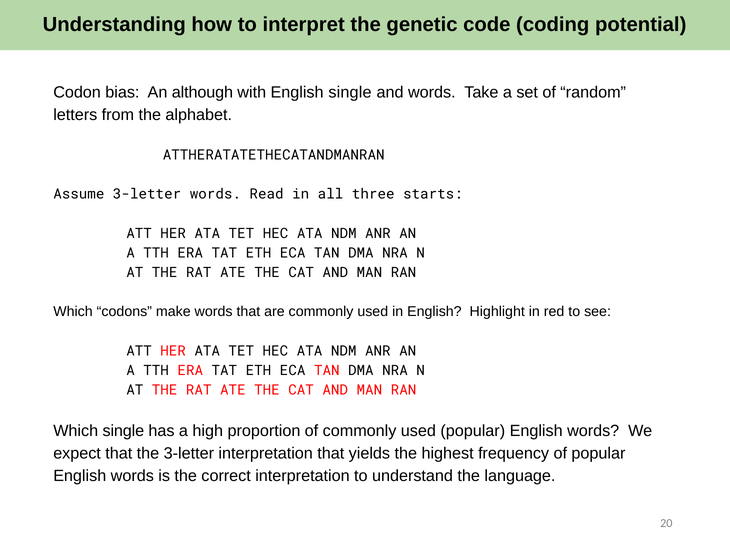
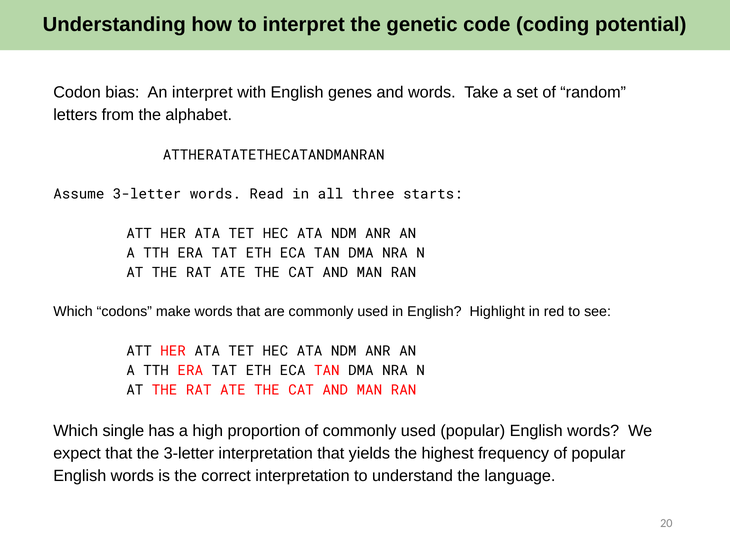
An although: although -> interpret
English single: single -> genes
